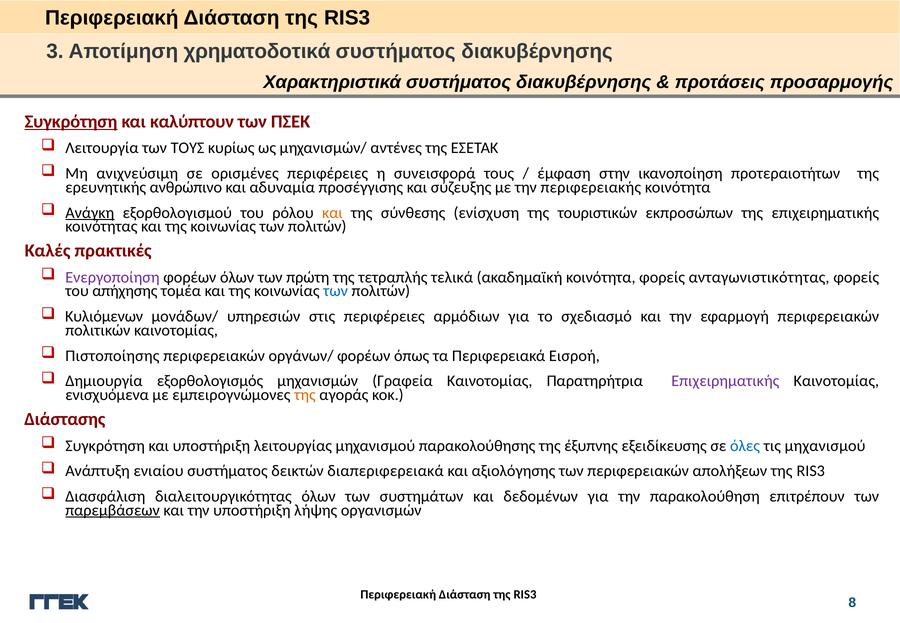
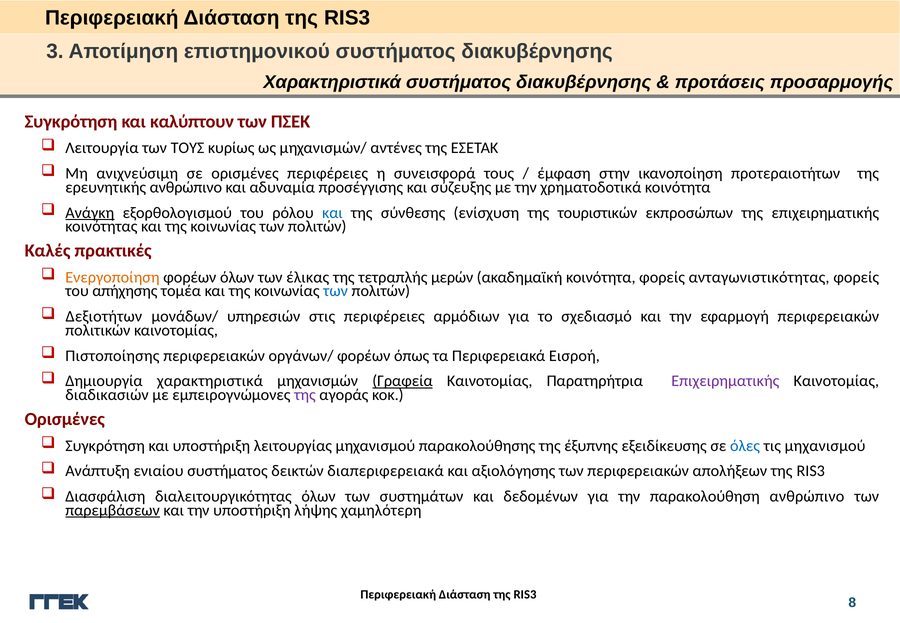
χρηματοδοτικά: χρηματοδοτικά -> επιστημονικού
Συγκρότηση at (71, 122) underline: present -> none
περιφερειακής: περιφερειακής -> χρηματοδοτικά
και at (332, 213) colour: orange -> blue
Ενεργοποίηση colour: purple -> orange
πρώτη: πρώτη -> έλικας
τελικά: τελικά -> μερών
Κυλιόμενων: Κυλιόμενων -> Δεξιοτήτων
Δημιουργία εξορθολογισμός: εξορθολογισμός -> χαρακτηριστικά
Γραφεία underline: none -> present
ενισχυόμενα: ενισχυόμενα -> διαδικασιών
της at (305, 395) colour: orange -> purple
Διάστασης at (65, 419): Διάστασης -> Ορισμένες
παρακολούθηση επιτρέπουν: επιτρέπουν -> ανθρώπινο
οργανισμών: οργανισμών -> χαμηλότερη
